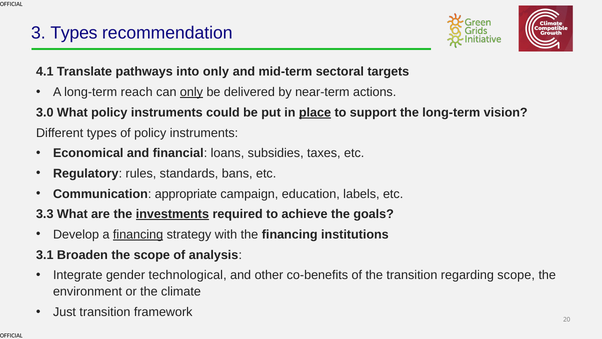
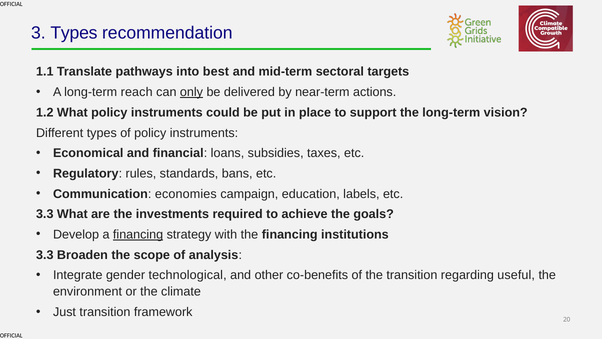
4.1: 4.1 -> 1.1
into only: only -> best
3.0: 3.0 -> 1.2
place underline: present -> none
appropriate: appropriate -> economies
investments underline: present -> none
3.1 at (45, 255): 3.1 -> 3.3
regarding scope: scope -> useful
